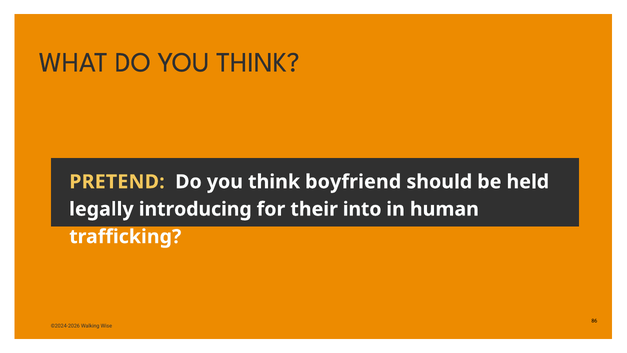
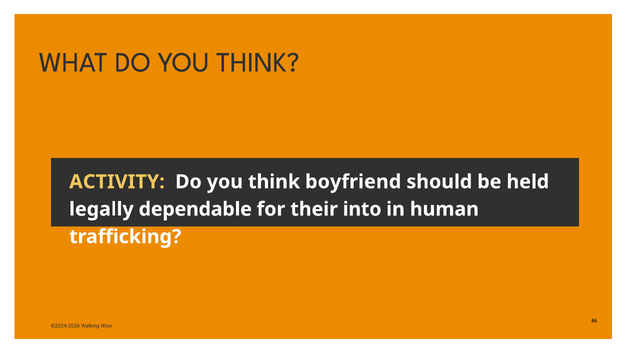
PRETEND: PRETEND -> ACTIVITY
introducing: introducing -> dependable
